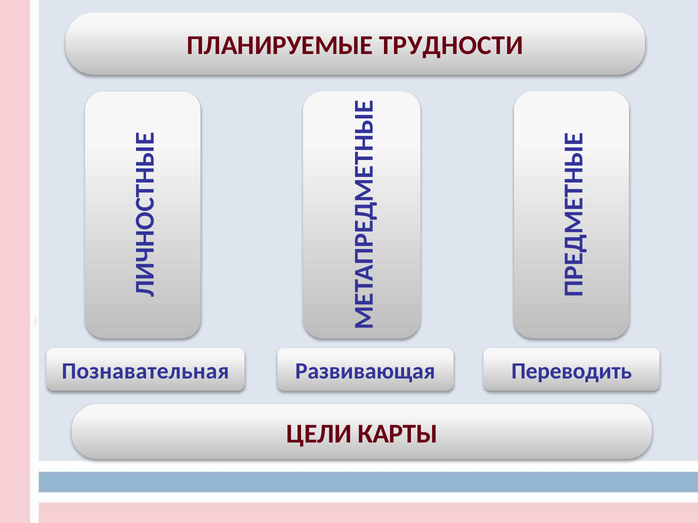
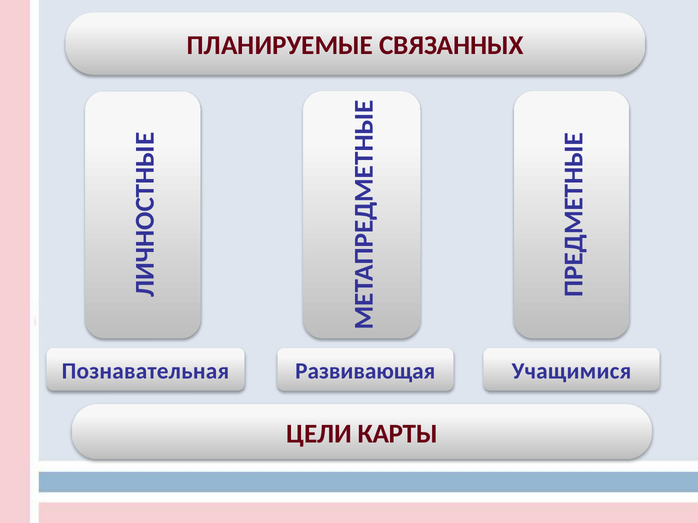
ТРУДНОСТИ: ТРУДНОСТИ -> СВЯЗАННЫХ
Переводить: Переводить -> Учащимися
